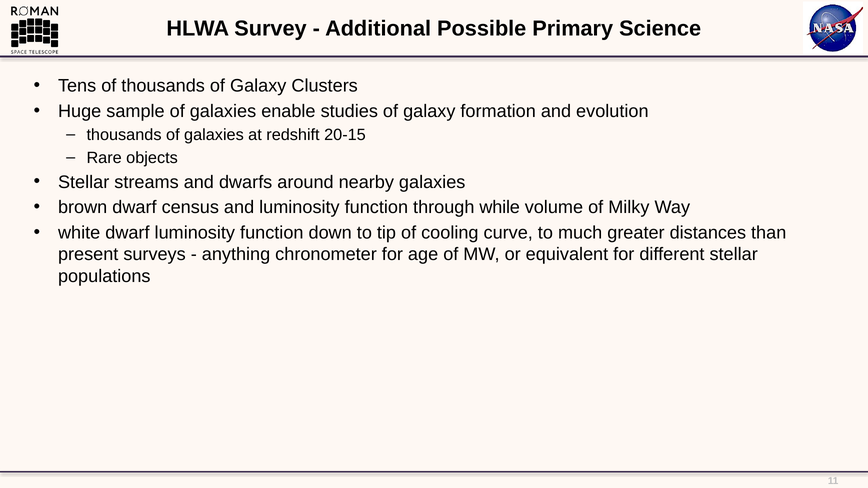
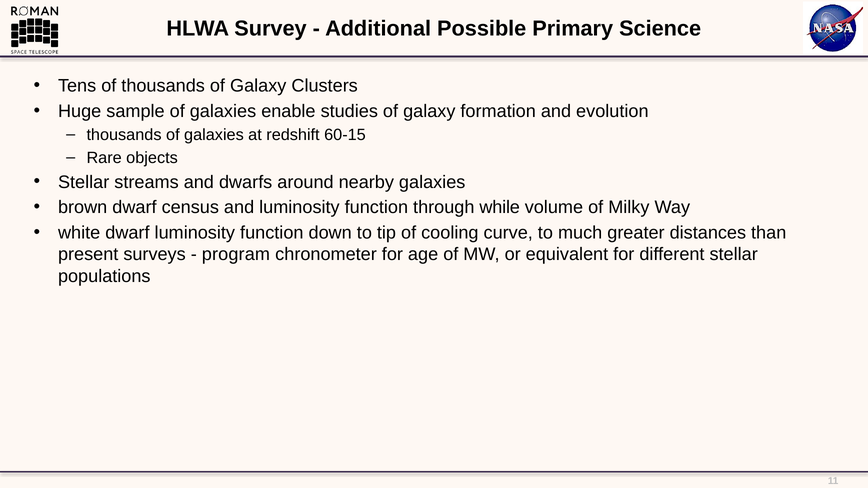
20-15: 20-15 -> 60-15
anything: anything -> program
